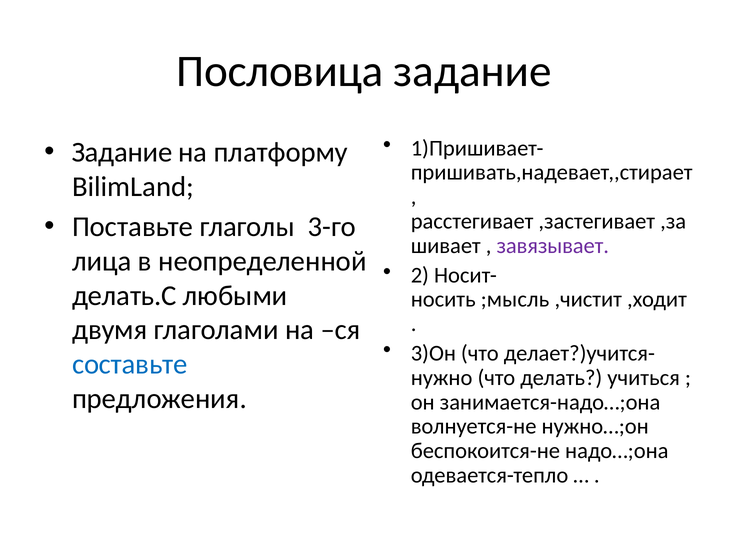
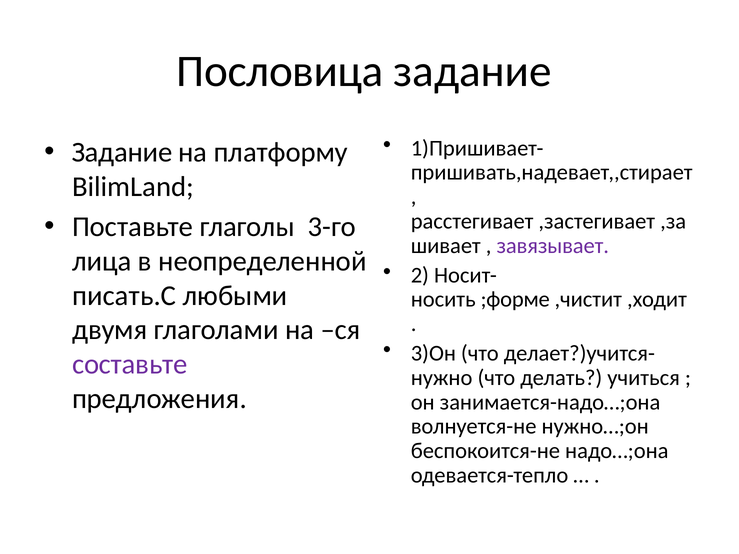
делать.С: делать.С -> писать.С
;мысль: ;мысль -> ;форме
составьте colour: blue -> purple
